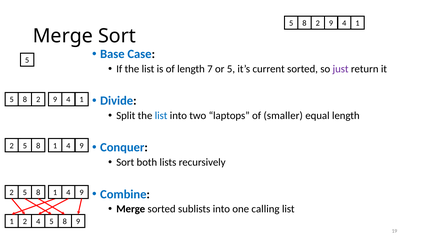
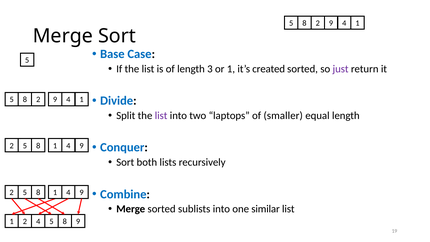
7: 7 -> 3
or 5: 5 -> 1
current: current -> created
list at (161, 116) colour: blue -> purple
calling: calling -> similar
